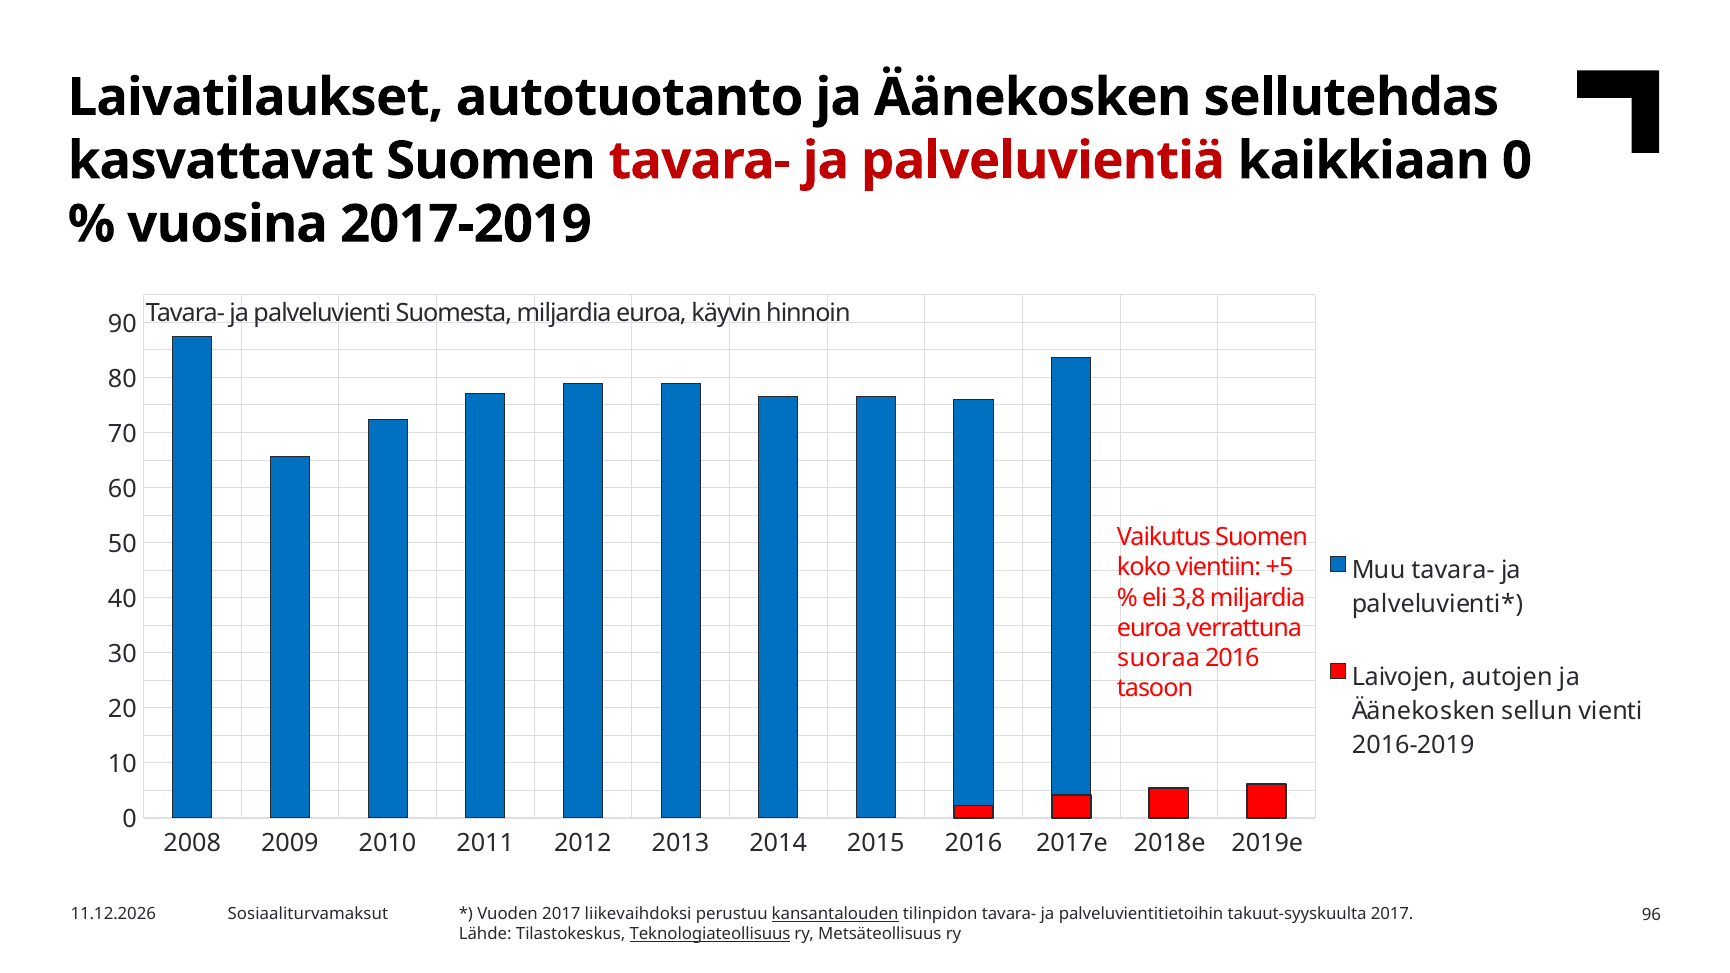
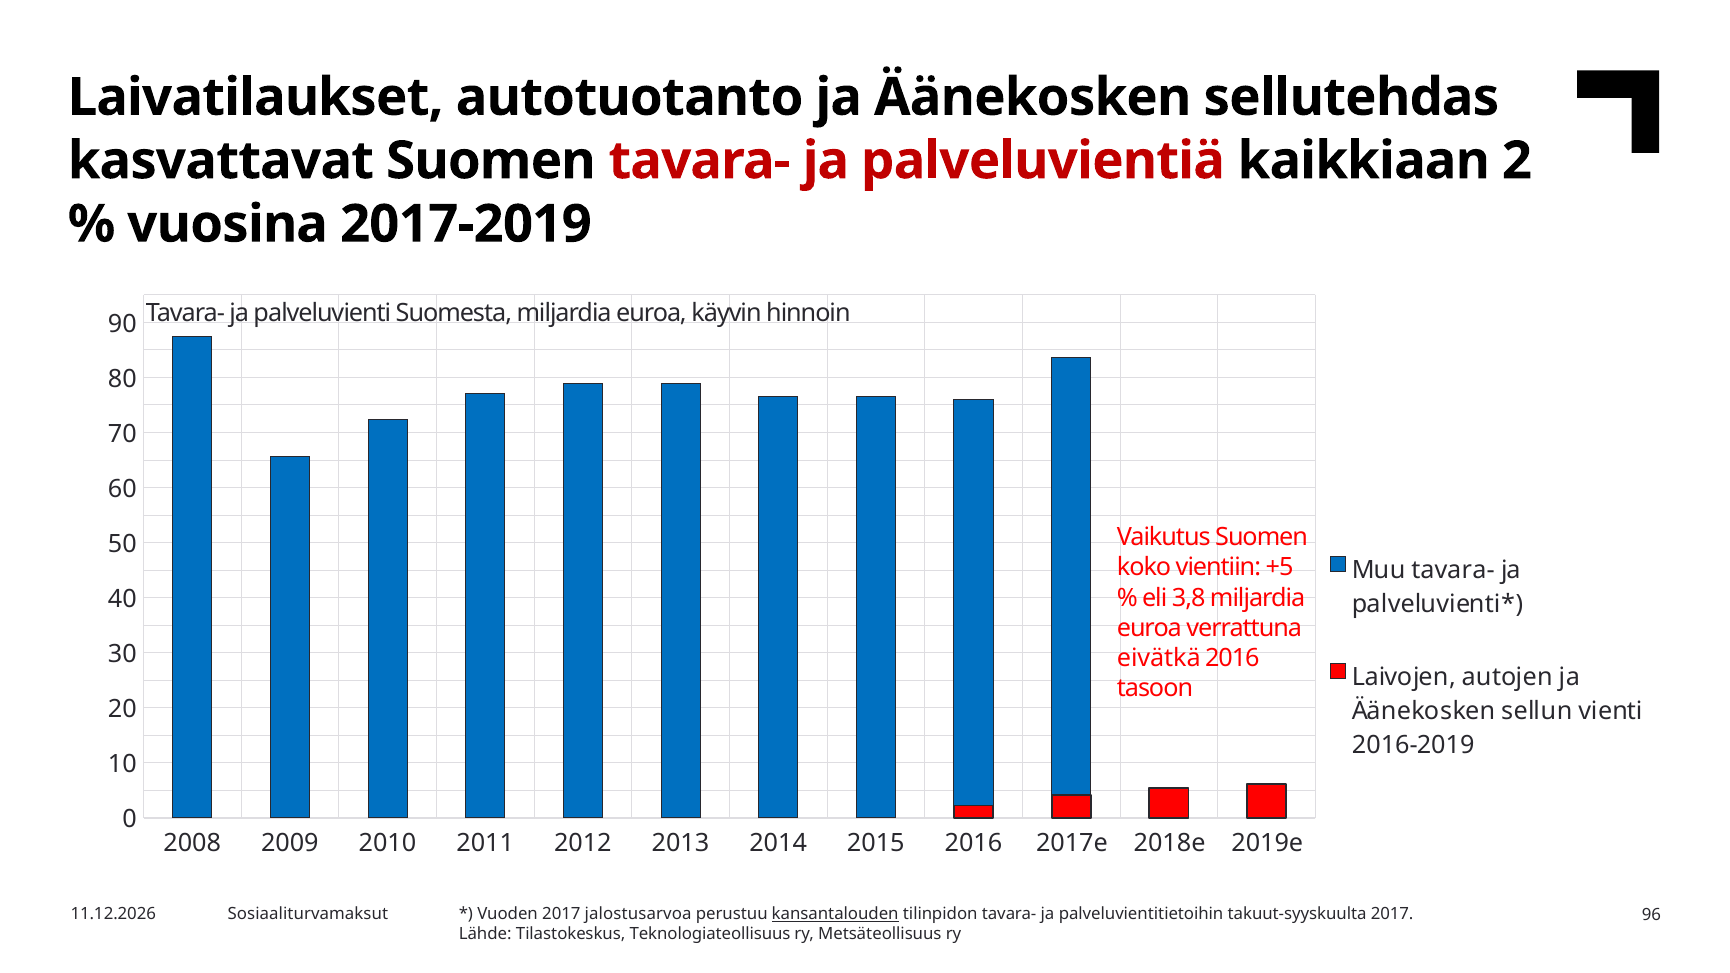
kaikkiaan 0: 0 -> 2
suoraa: suoraa -> eivätkä
liikevaihdoksi: liikevaihdoksi -> jalostusarvoa
Teknologiateollisuus underline: present -> none
